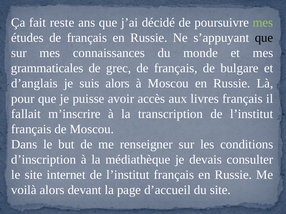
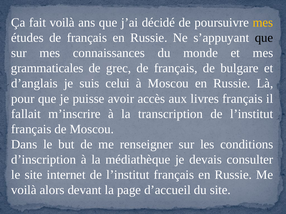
fait reste: reste -> voilà
mes at (263, 23) colour: light green -> yellow
suis alors: alors -> celui
